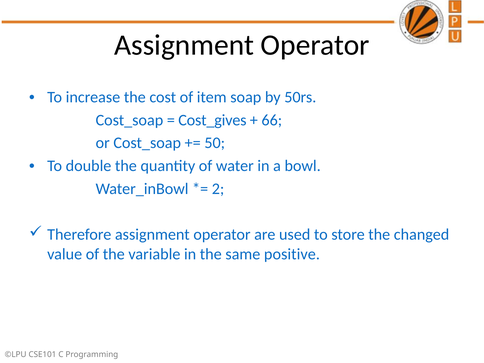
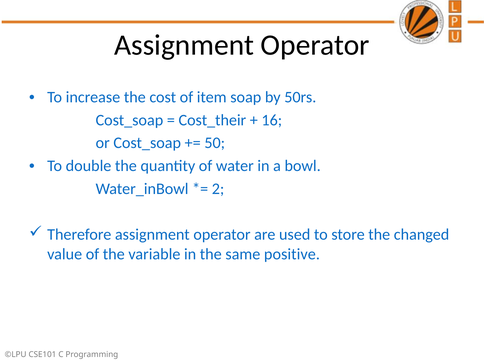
Cost_gives: Cost_gives -> Cost_their
66: 66 -> 16
